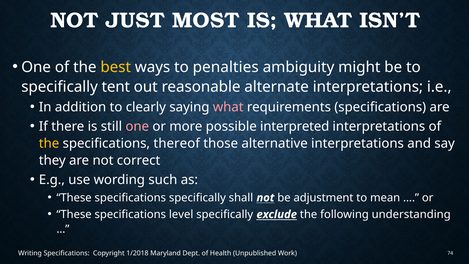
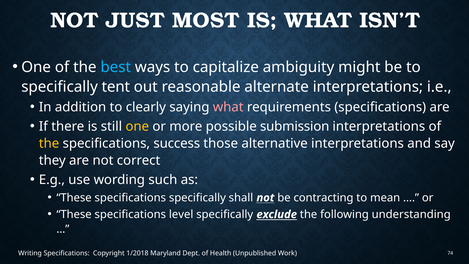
best colour: yellow -> light blue
penalties: penalties -> capitalize
one at (137, 126) colour: pink -> yellow
interpreted: interpreted -> submission
thereof: thereof -> success
adjustment: adjustment -> contracting
